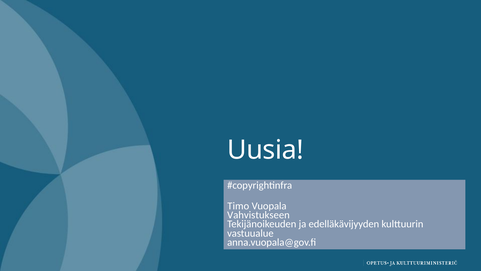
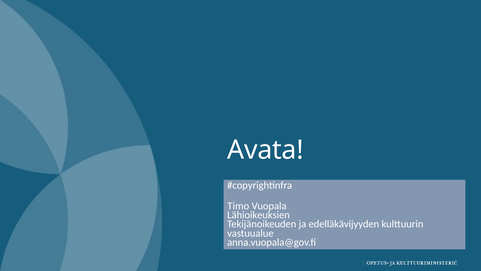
Uusia: Uusia -> Avata
Vahvistukseen: Vahvistukseen -> Lähioikeuksien
